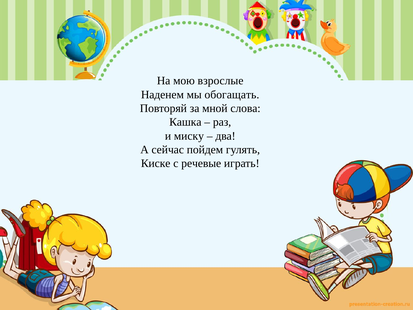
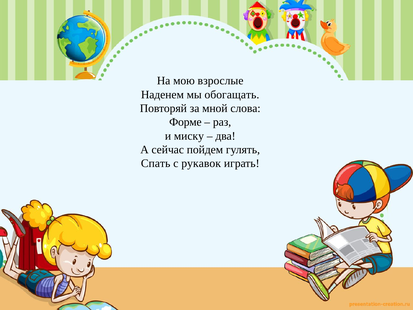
Кашка: Кашка -> Форме
Киске: Киске -> Спать
речевые: речевые -> рукавок
